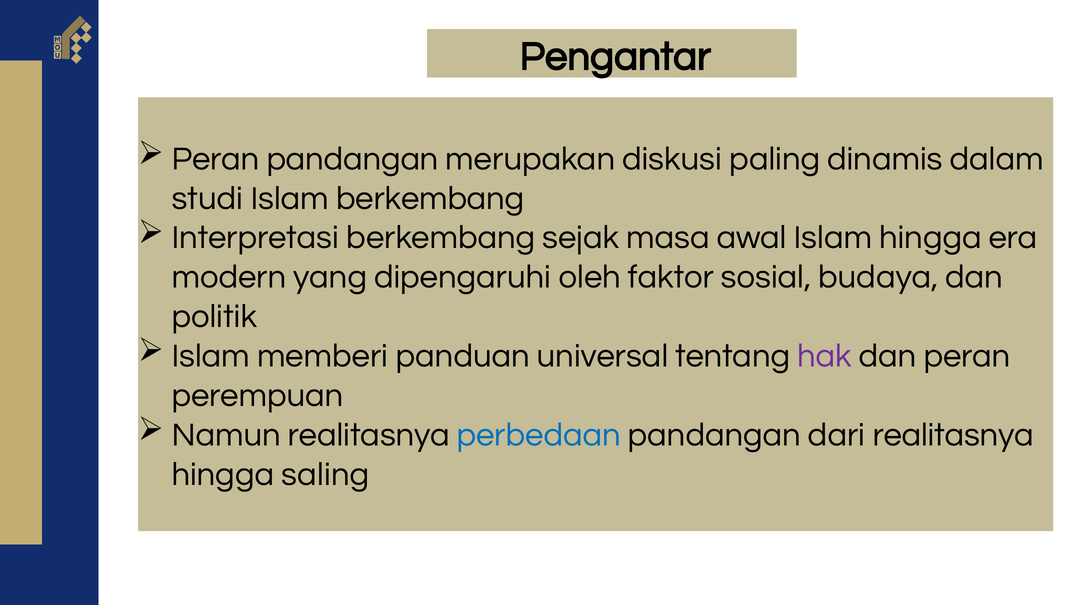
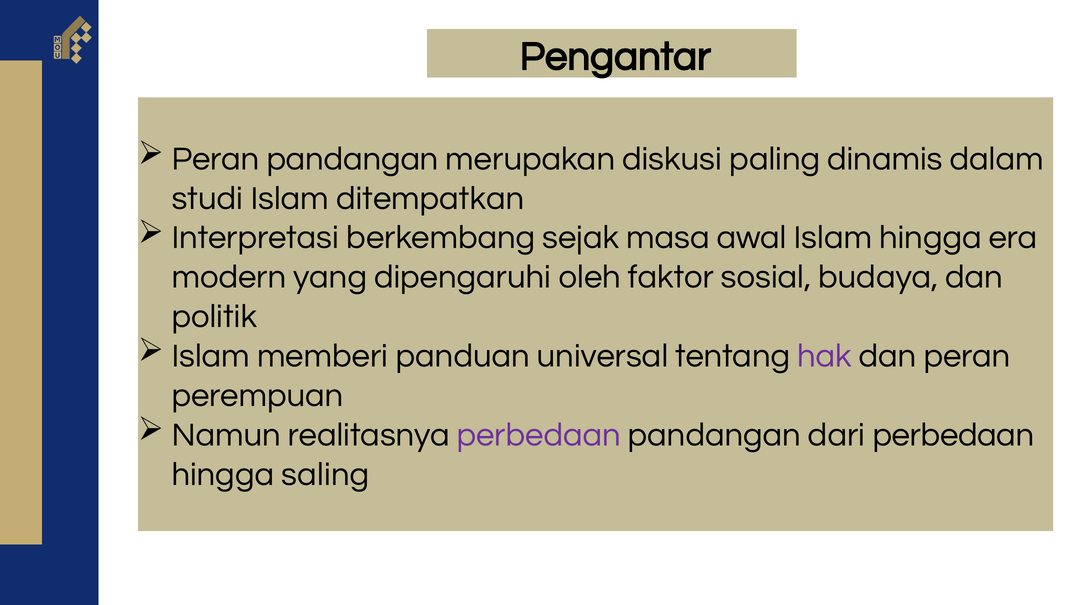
Islam berkembang: berkembang -> ditempatkan
perbedaan at (539, 435) colour: blue -> purple
dari realitasnya: realitasnya -> perbedaan
